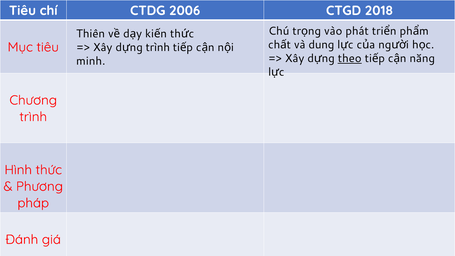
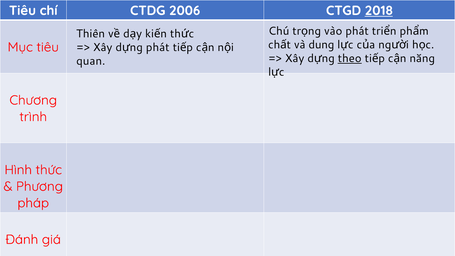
2018 underline: none -> present
trình at (158, 47): trình -> phát
minh: minh -> quan
